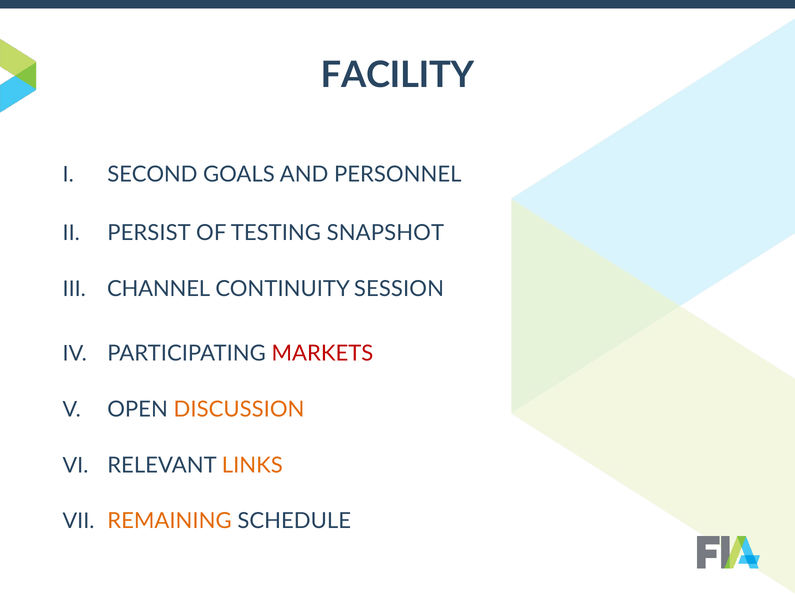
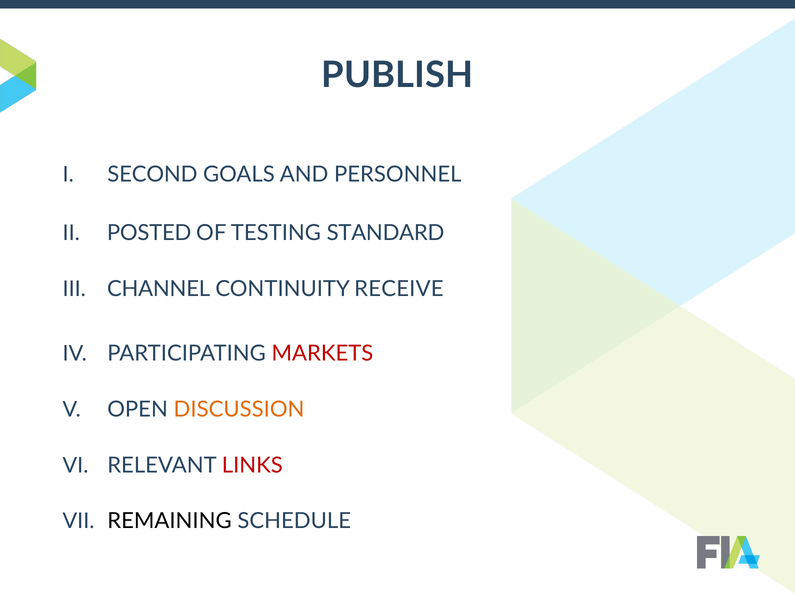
FACILITY: FACILITY -> PUBLISH
PERSIST: PERSIST -> POSTED
SNAPSHOT: SNAPSHOT -> STANDARD
SESSION: SESSION -> RECEIVE
LINKS colour: orange -> red
REMAINING colour: orange -> black
